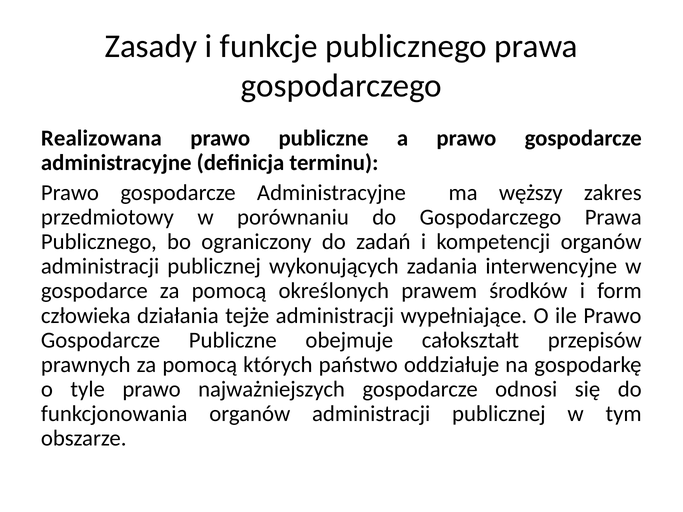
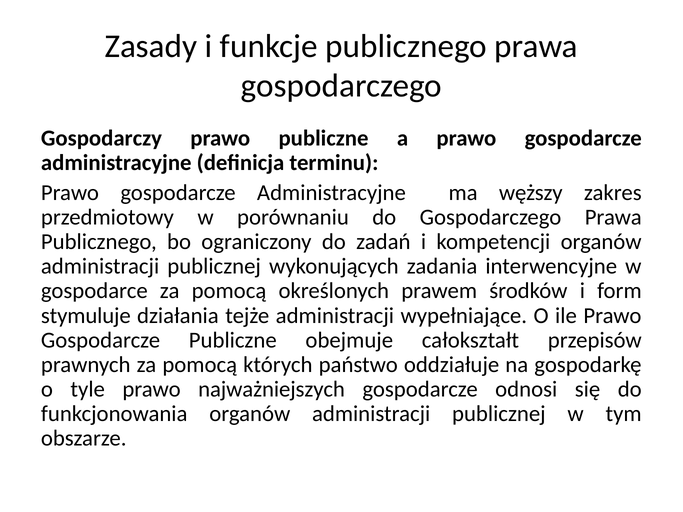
Realizowana: Realizowana -> Gospodarczy
człowieka: człowieka -> stymuluje
